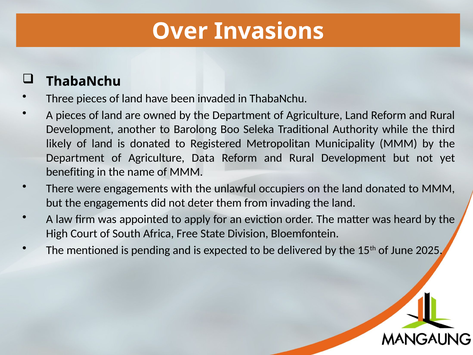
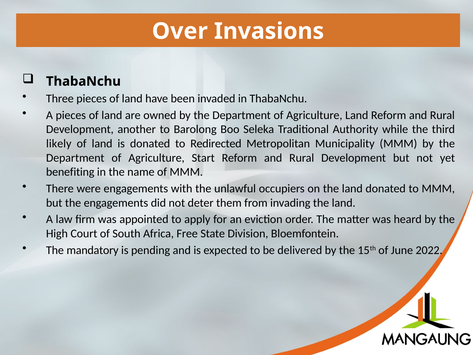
Registered: Registered -> Redirected
Data: Data -> Start
mentioned: mentioned -> mandatory
2025: 2025 -> 2022
